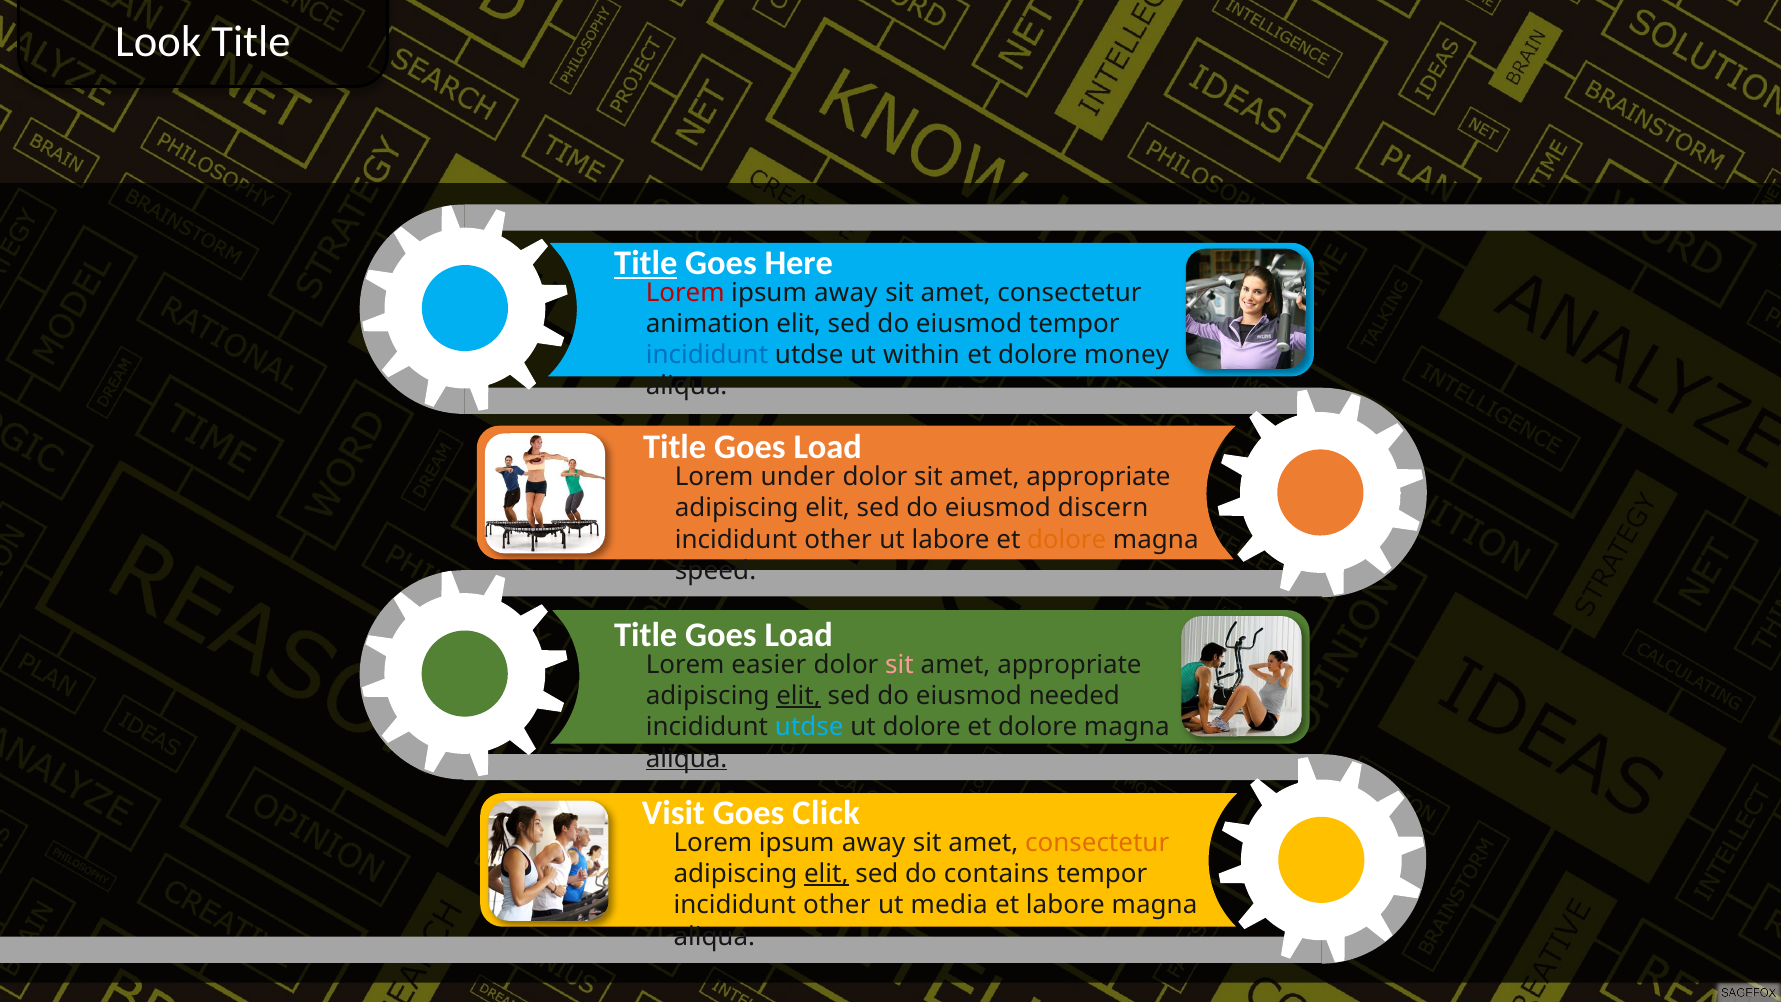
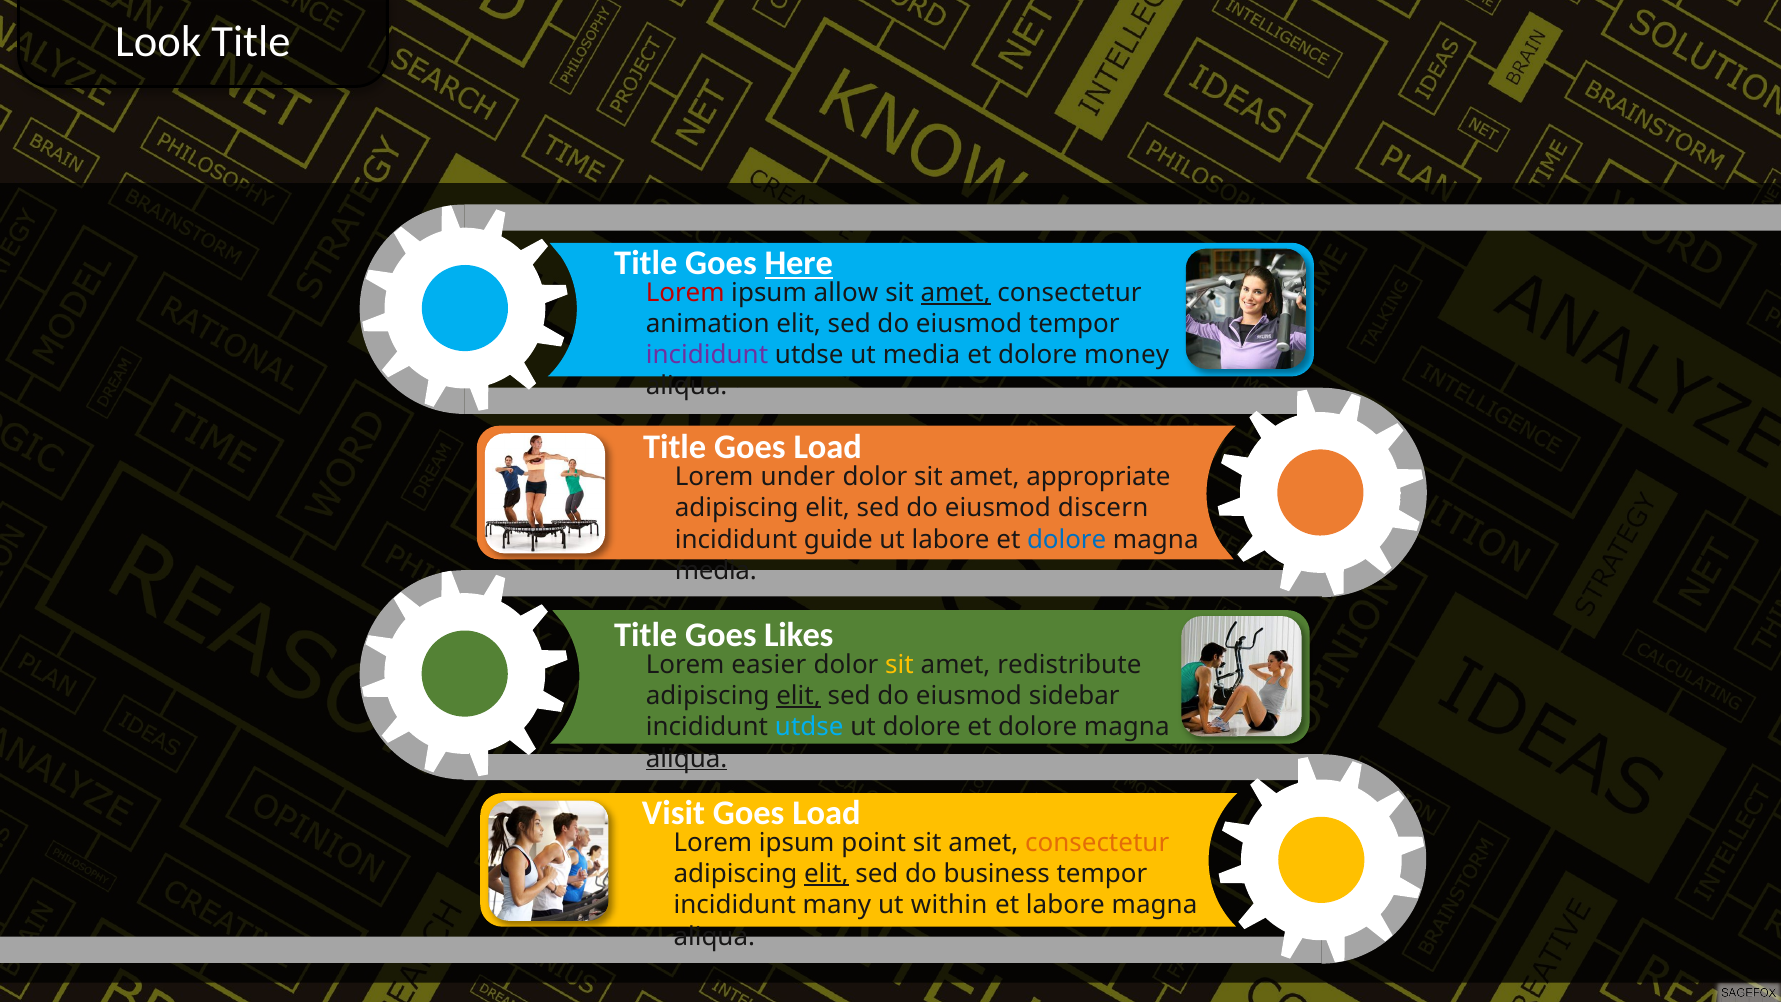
Title at (646, 263) underline: present -> none
Here underline: none -> present
away at (846, 293): away -> allow
amet at (956, 293) underline: none -> present
incididunt at (707, 355) colour: blue -> purple
ut within: within -> media
other at (838, 539): other -> guide
dolore at (1067, 539) colour: orange -> blue
speed at (716, 571): speed -> media
Load at (799, 635): Load -> Likes
sit at (899, 665) colour: pink -> yellow
appropriate at (1069, 665): appropriate -> redistribute
needed: needed -> sidebar
Click at (826, 813): Click -> Load
away at (874, 843): away -> point
contains: contains -> business
other at (837, 905): other -> many
media: media -> within
